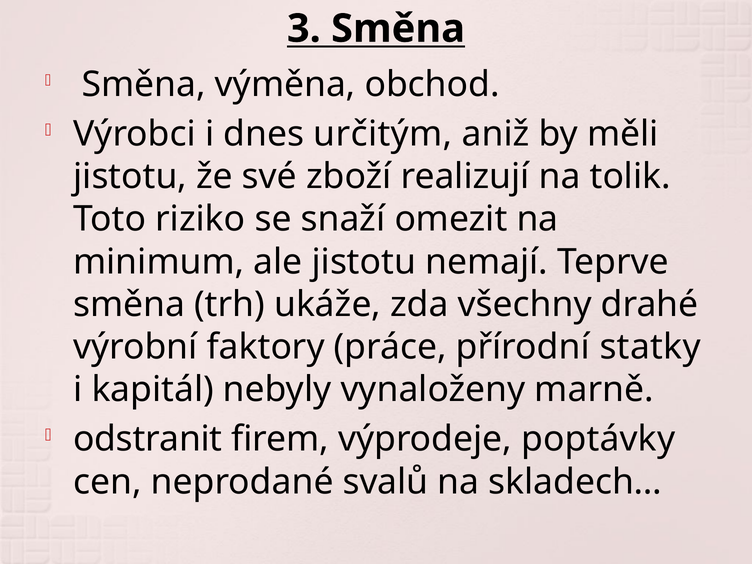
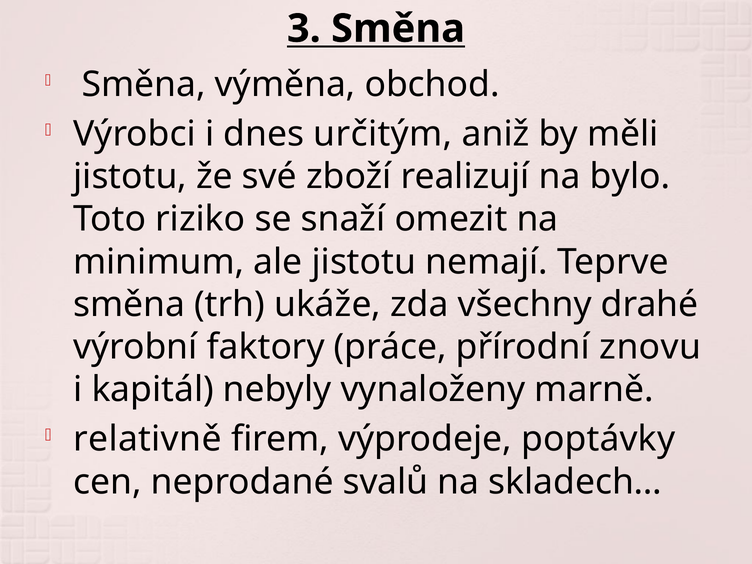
tolik: tolik -> bylo
statky: statky -> znovu
odstranit: odstranit -> relativně
